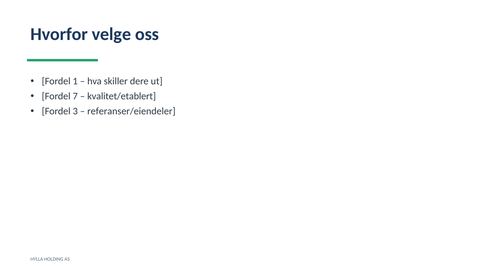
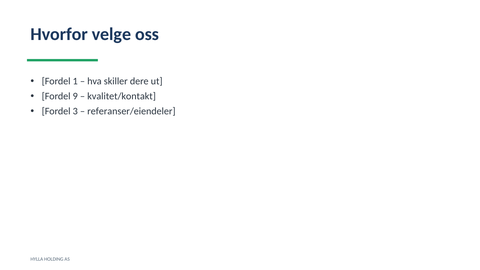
7: 7 -> 9
kvalitet/etablert: kvalitet/etablert -> kvalitet/kontakt
